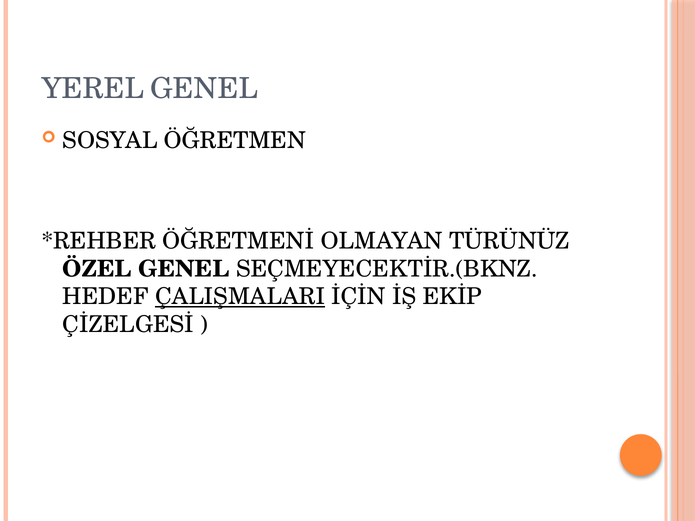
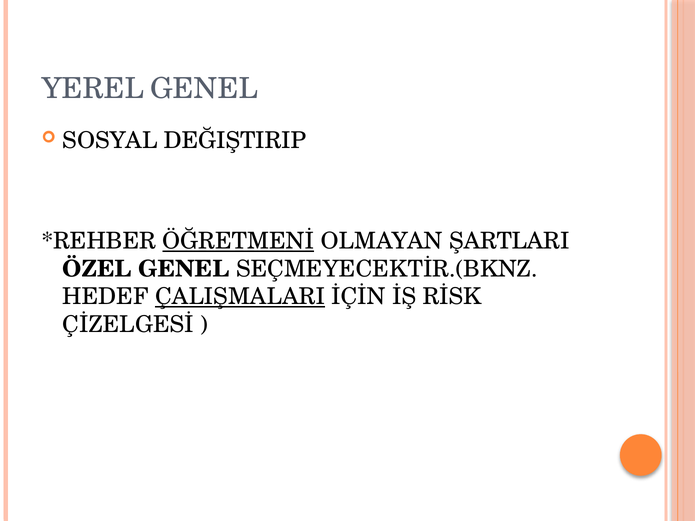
ÖĞRETMEN: ÖĞRETMEN -> DEĞIŞTIRIP
ÖĞRETMENİ underline: none -> present
TÜRÜNÜZ: TÜRÜNÜZ -> ŞARTLARI
EKİP: EKİP -> RİSK
